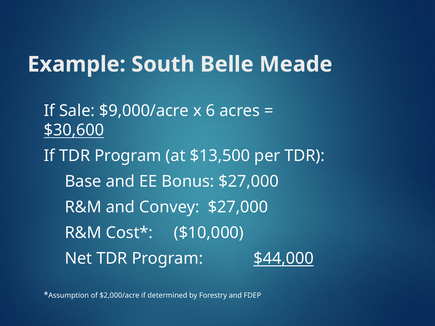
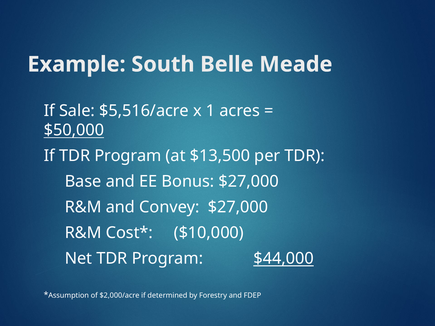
$9,000/acre: $9,000/acre -> $5,516/acre
6: 6 -> 1
$30,600: $30,600 -> $50,000
